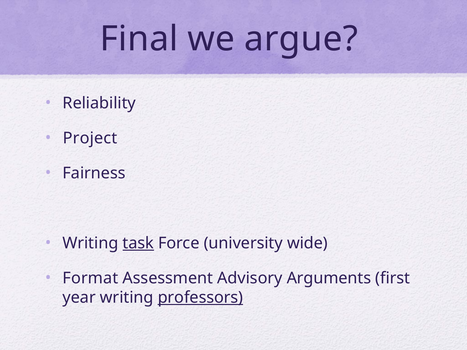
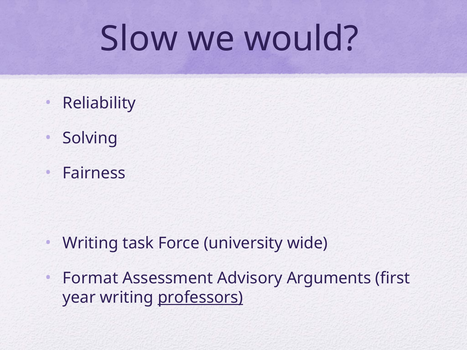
Final: Final -> Slow
argue: argue -> would
Project: Project -> Solving
task underline: present -> none
